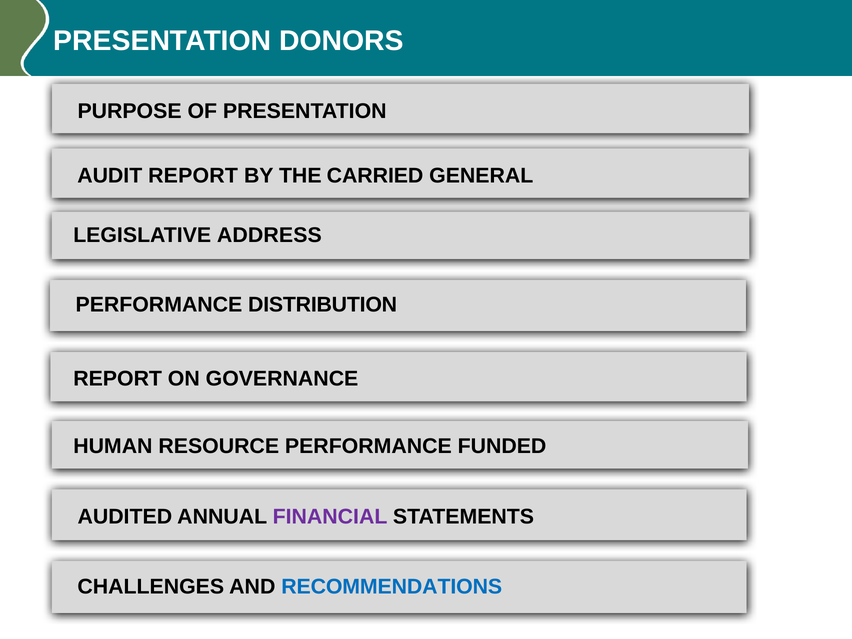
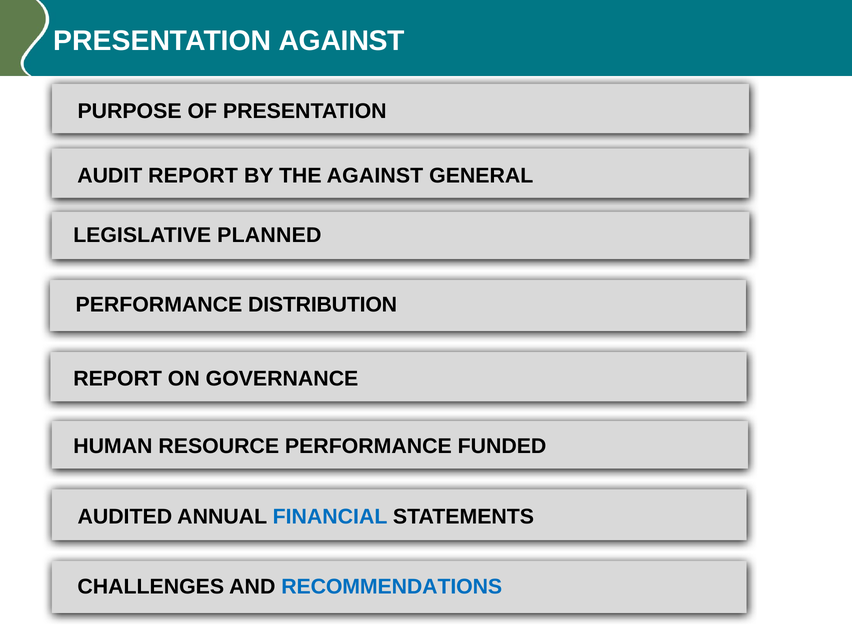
PRESENTATION DONORS: DONORS -> AGAINST
THE CARRIED: CARRIED -> AGAINST
ADDRESS: ADDRESS -> PLANNED
FINANCIAL colour: purple -> blue
